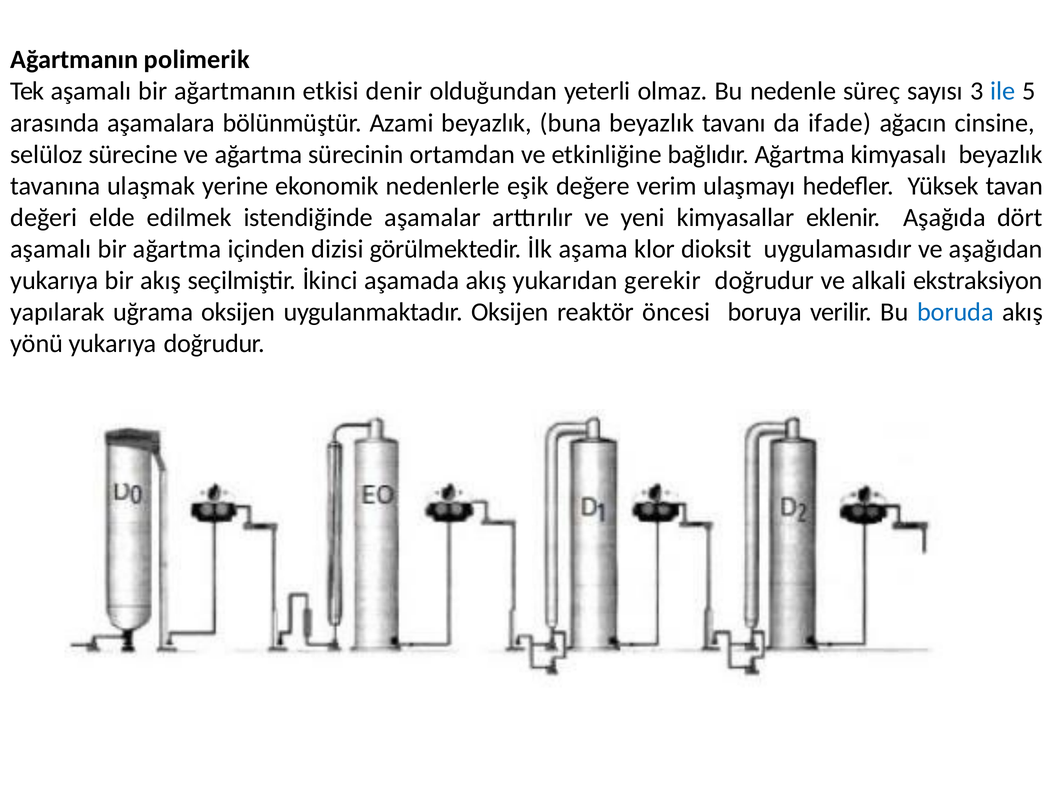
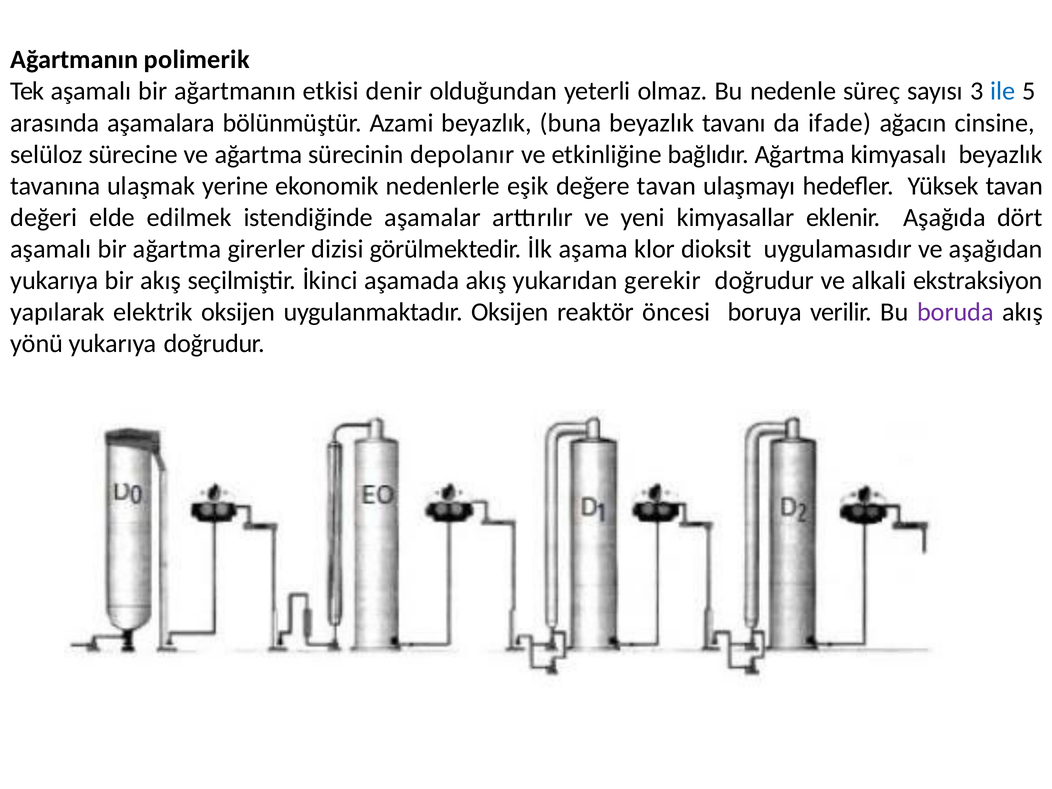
ortamdan: ortamdan -> depolanır
değere verim: verim -> tavan
içinden: içinden -> girerler
uğrama: uğrama -> elektrik
boruda colour: blue -> purple
